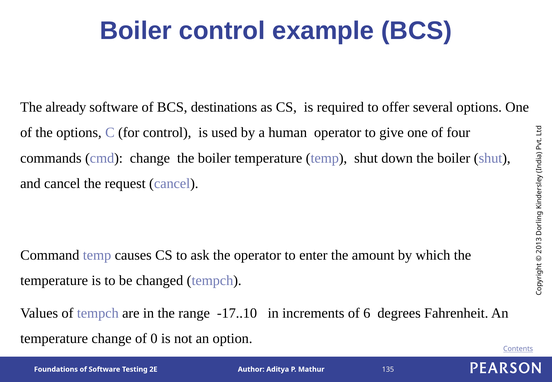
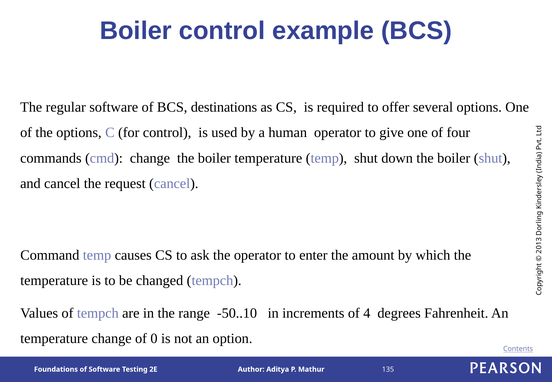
already: already -> regular
-17..10: -17..10 -> -50..10
6: 6 -> 4
